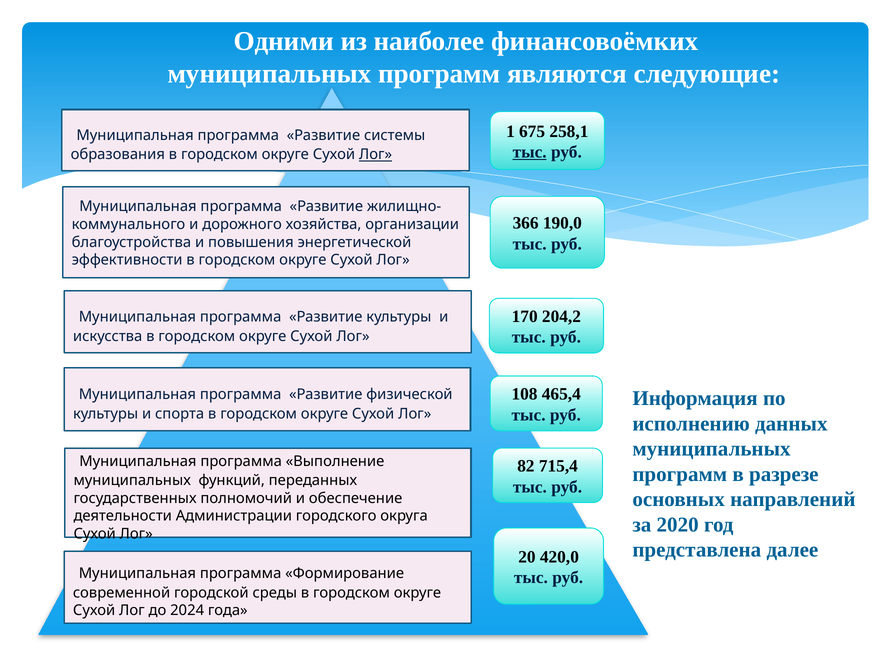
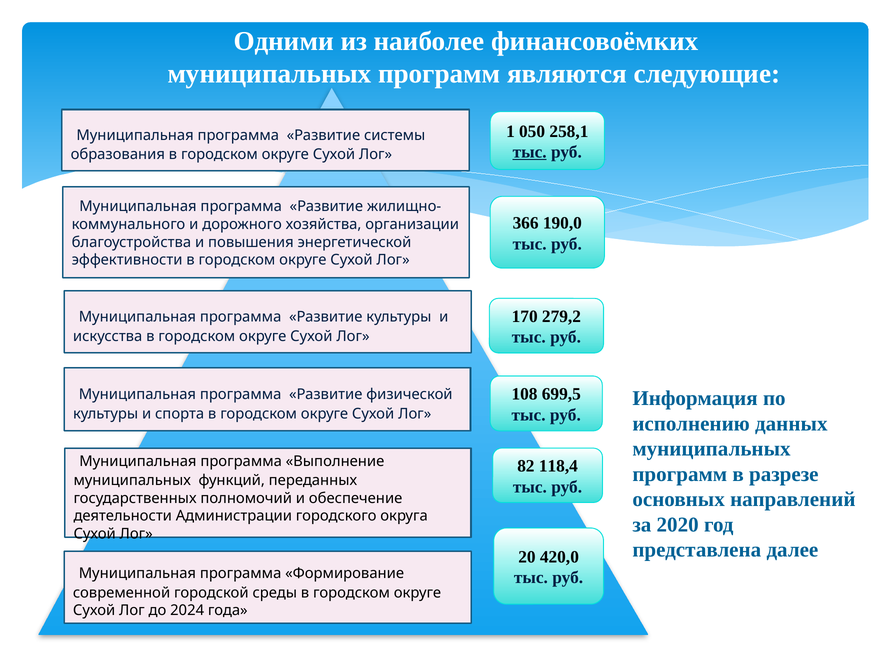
675: 675 -> 050
Лог at (376, 154) underline: present -> none
204,2: 204,2 -> 279,2
465,4: 465,4 -> 699,5
715,4: 715,4 -> 118,4
